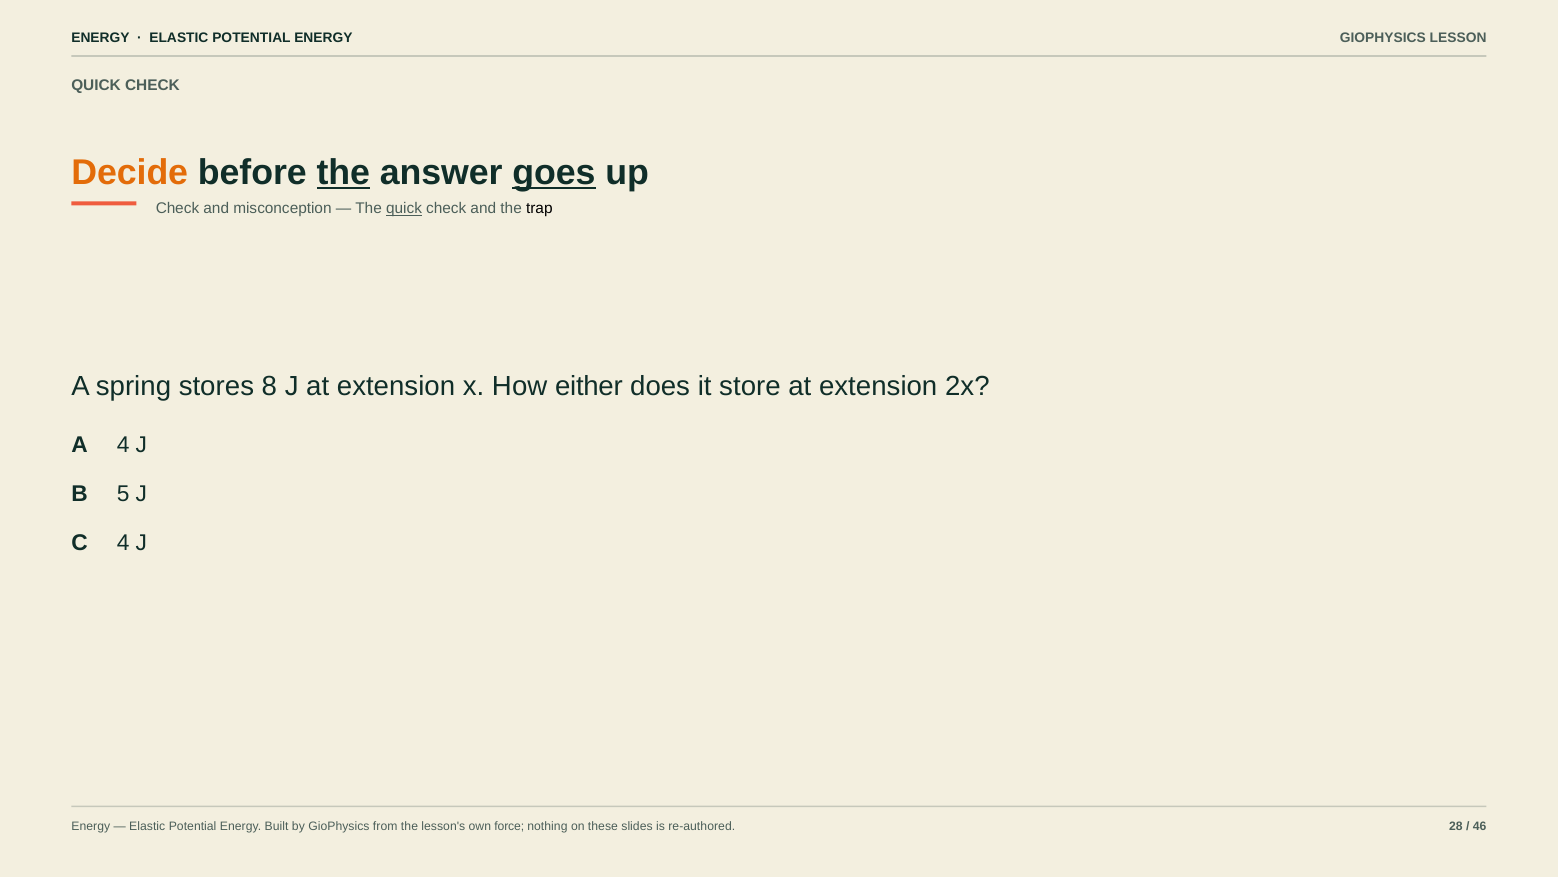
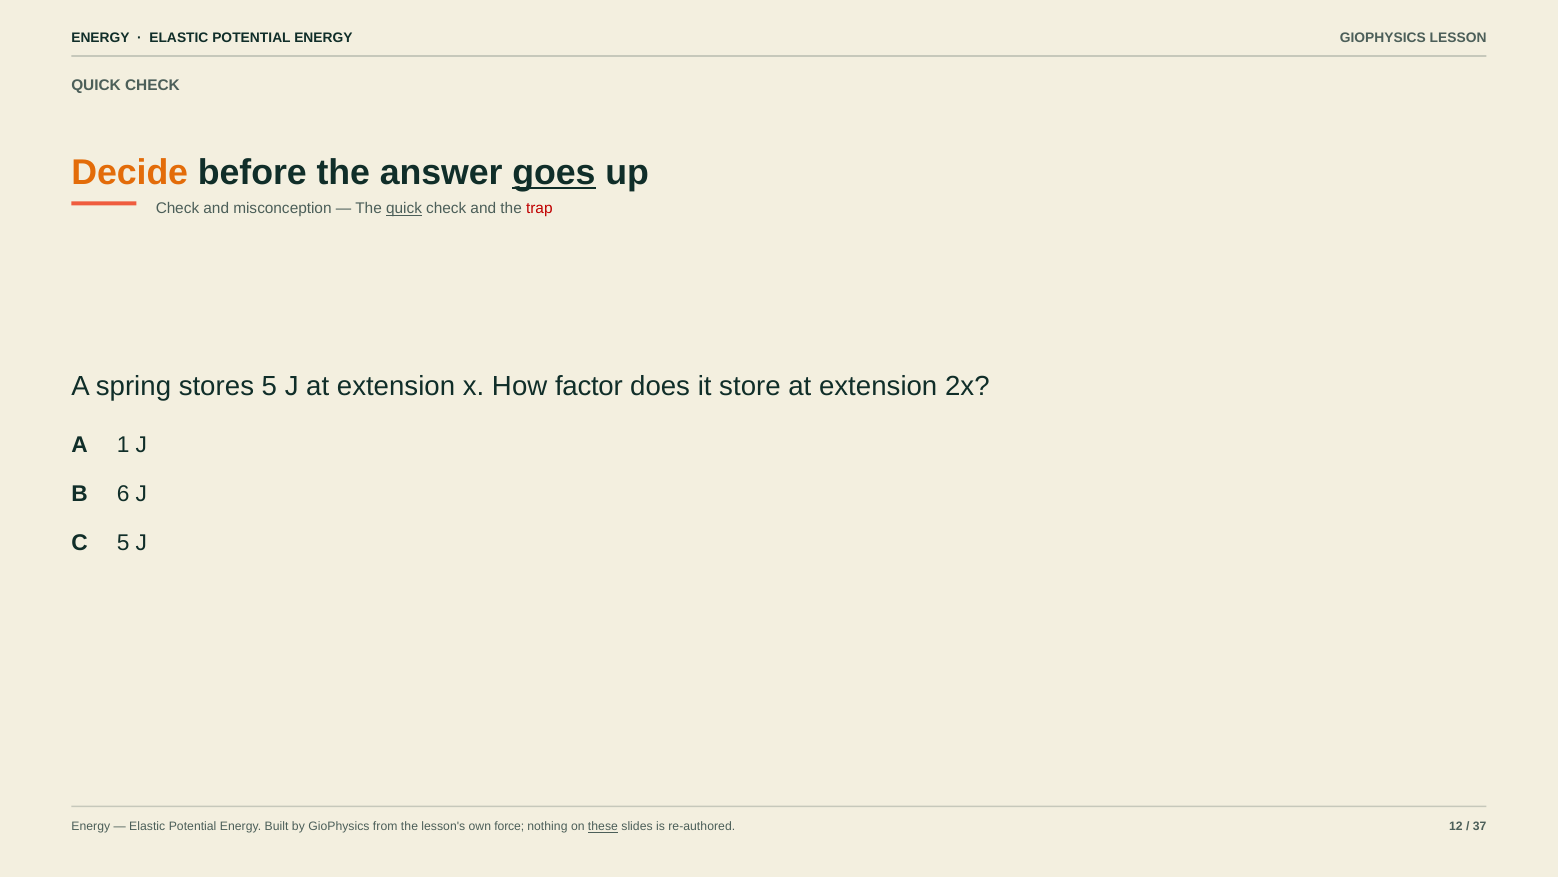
the at (343, 173) underline: present -> none
trap colour: black -> red
stores 8: 8 -> 5
either: either -> factor
A 4: 4 -> 1
5: 5 -> 6
C 4: 4 -> 5
these underline: none -> present
28: 28 -> 12
46: 46 -> 37
